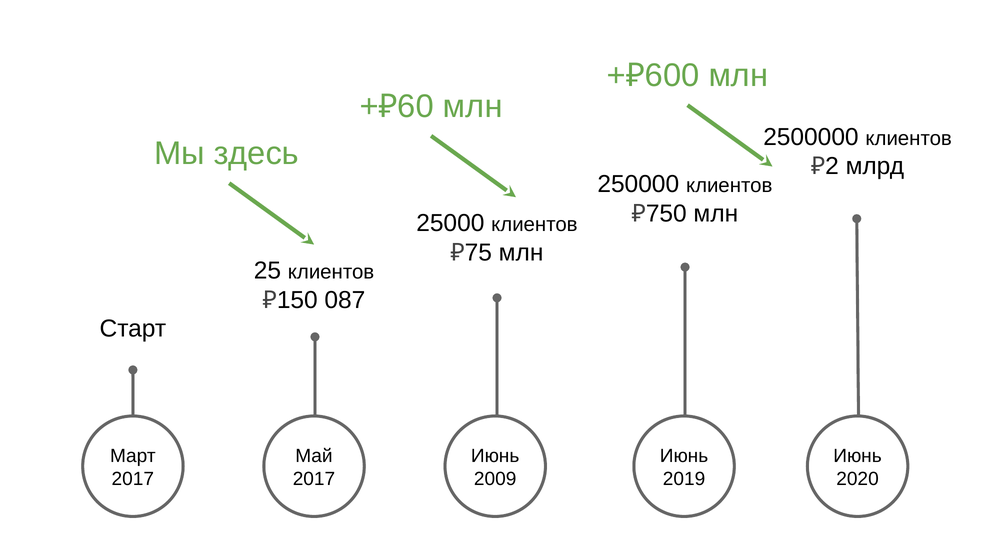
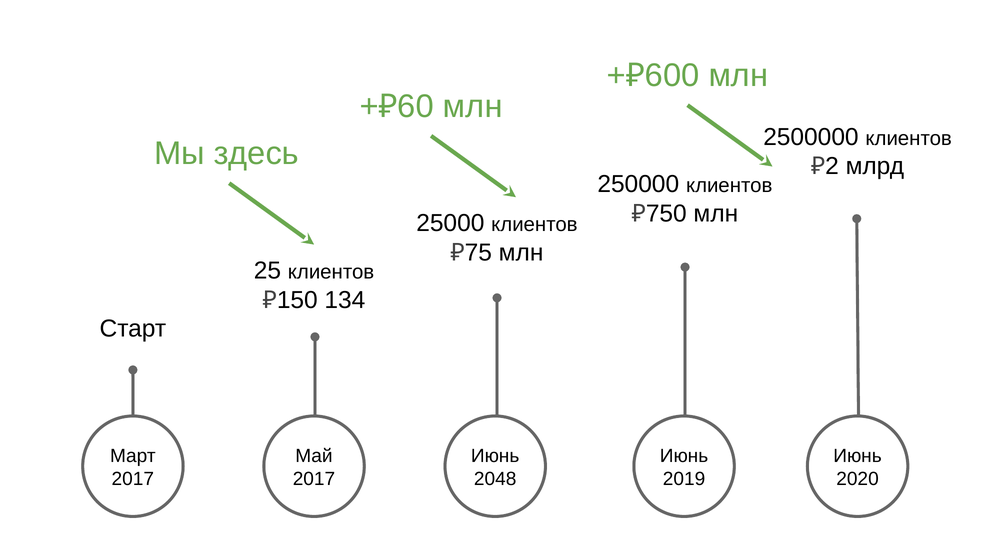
087: 087 -> 134
2009: 2009 -> 2048
